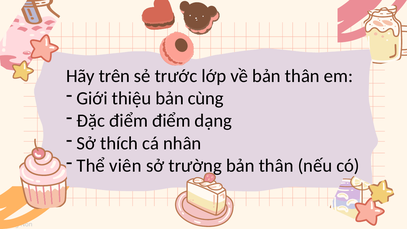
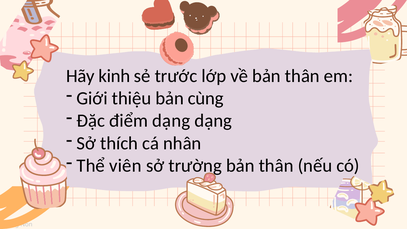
trên: trên -> kinh
điểm điểm: điểm -> dạng
